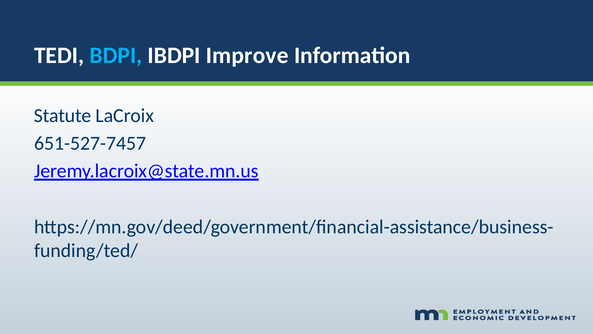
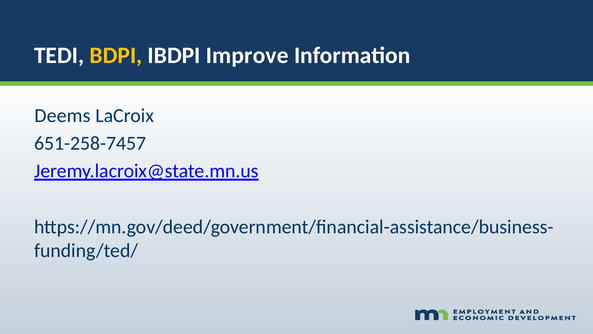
BDPI colour: light blue -> yellow
Statute: Statute -> Deems
651-527-7457: 651-527-7457 -> 651-258-7457
